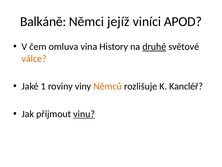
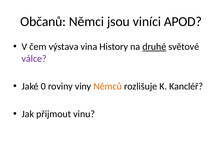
Balkáně: Balkáně -> Občanů
jejíž: jejíž -> jsou
omluva: omluva -> výstava
válce colour: orange -> purple
1: 1 -> 0
vinu underline: present -> none
